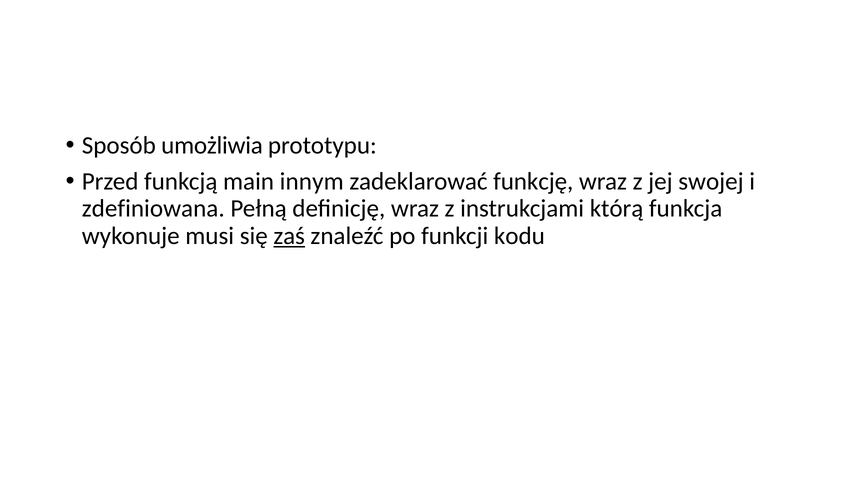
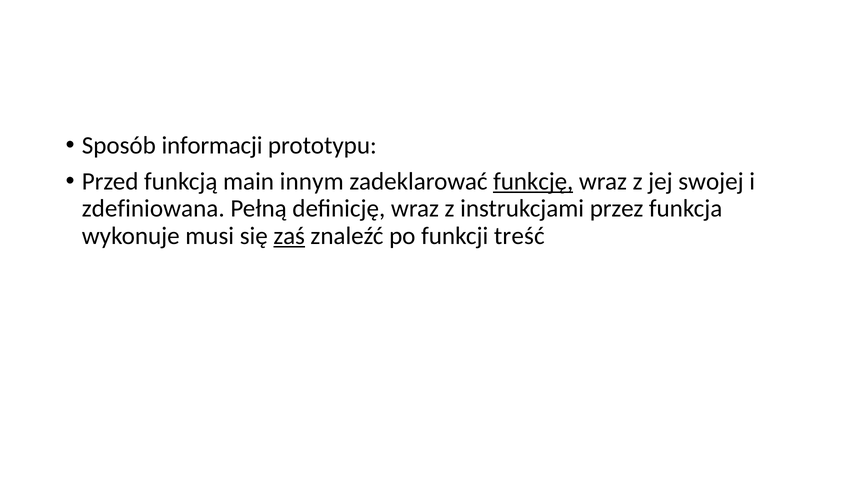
umożliwia: umożliwia -> informacji
funkcję underline: none -> present
którą: którą -> przez
kodu: kodu -> treść
